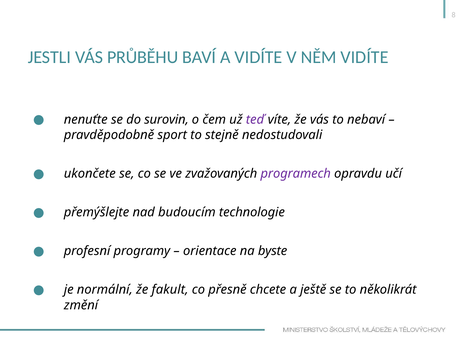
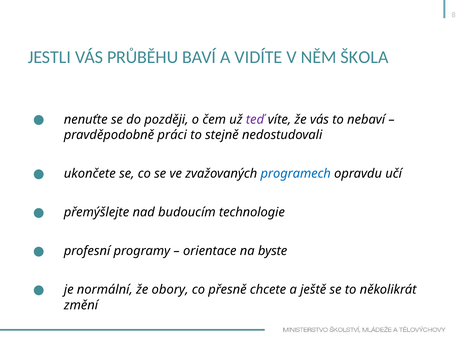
NĚM VIDÍTE: VIDÍTE -> ŠKOLA
surovin: surovin -> později
sport: sport -> práci
programech colour: purple -> blue
fakult: fakult -> obory
